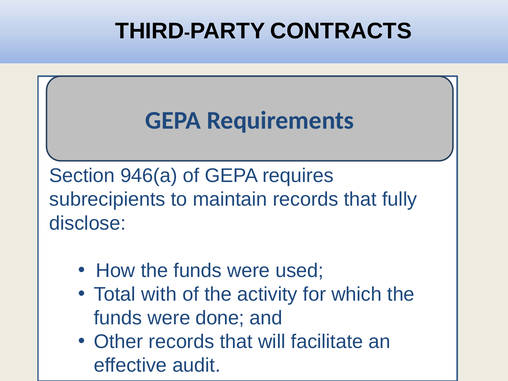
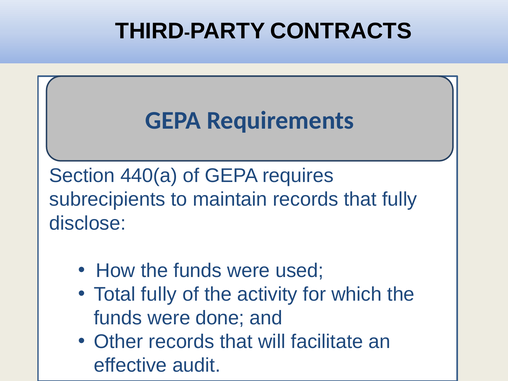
946(a: 946(a -> 440(a
Total with: with -> fully
